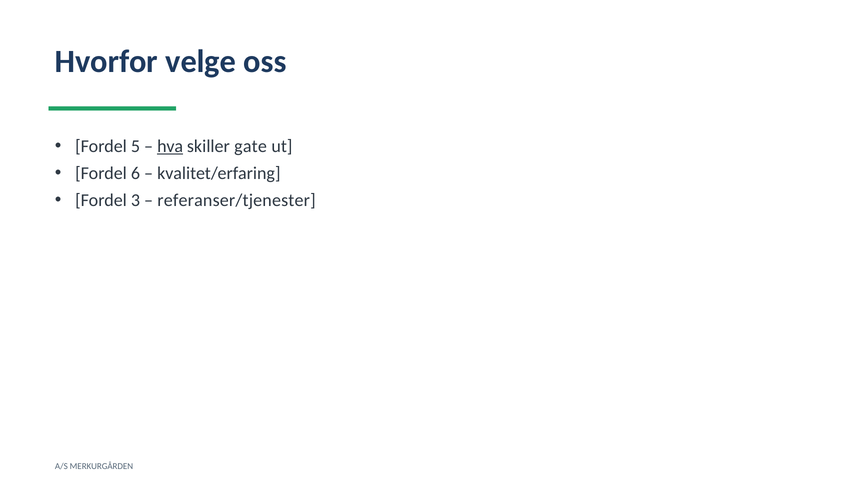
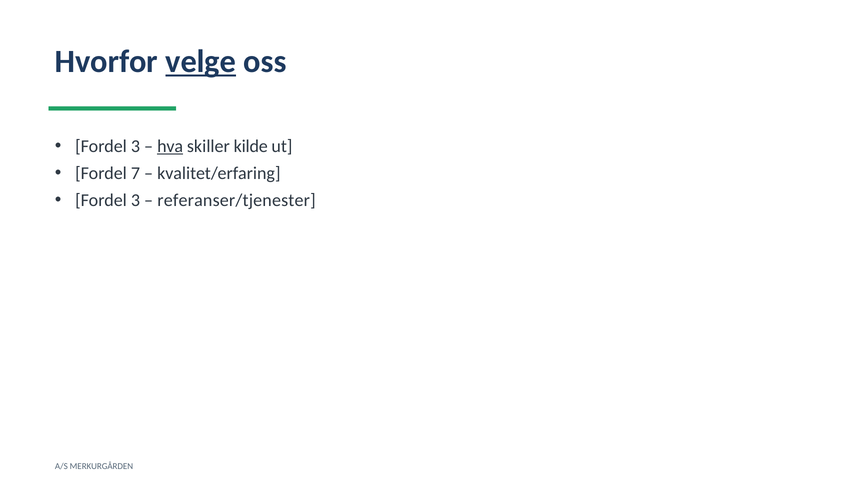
velge underline: none -> present
5 at (135, 146): 5 -> 3
gate: gate -> kilde
6: 6 -> 7
